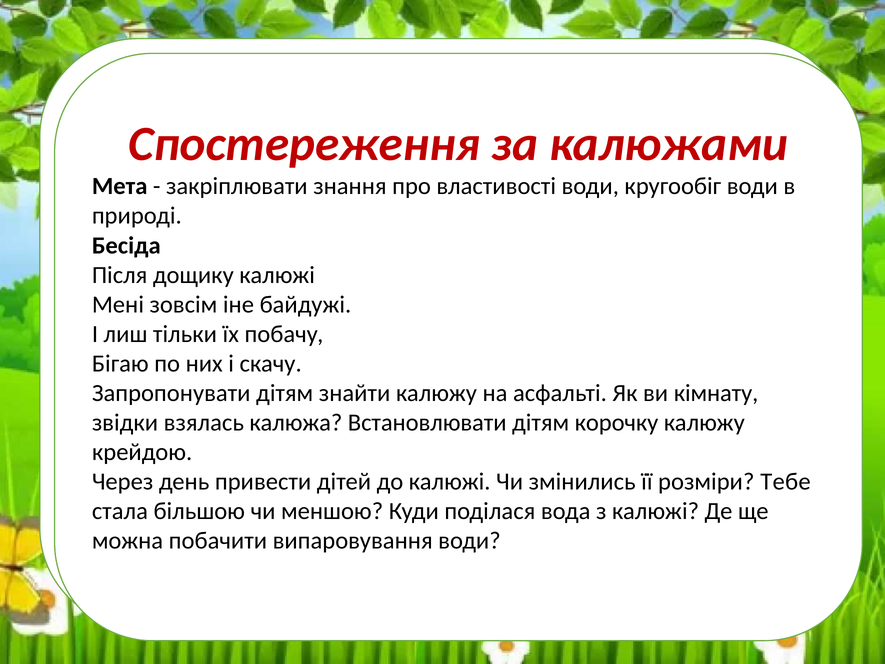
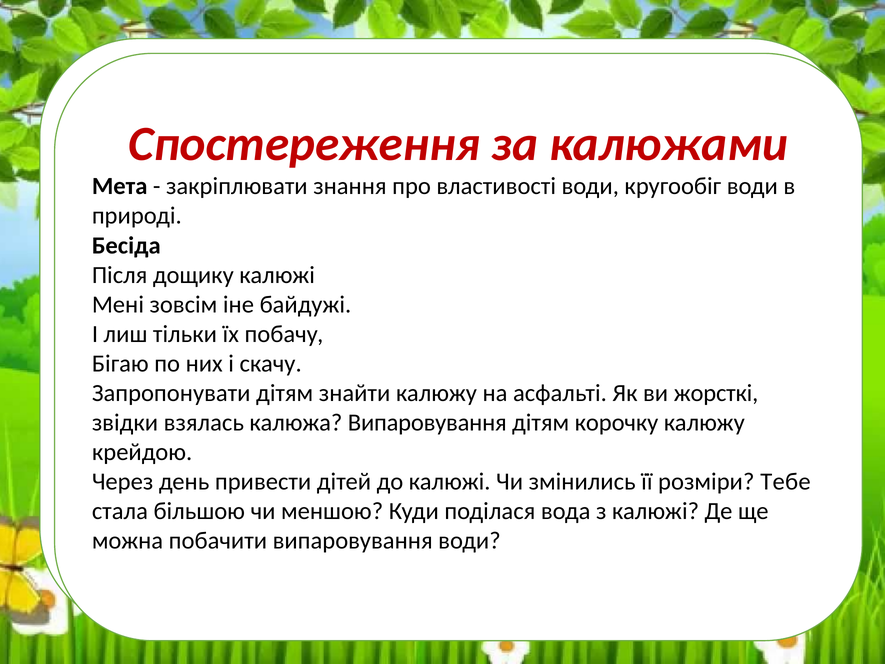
кімнату: кімнату -> жорсткі
калюжа Встановлювати: Встановлювати -> Випаровування
